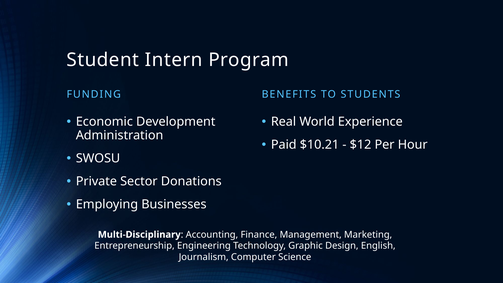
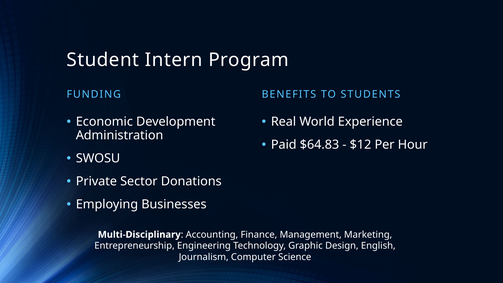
$10.21: $10.21 -> $64.83
